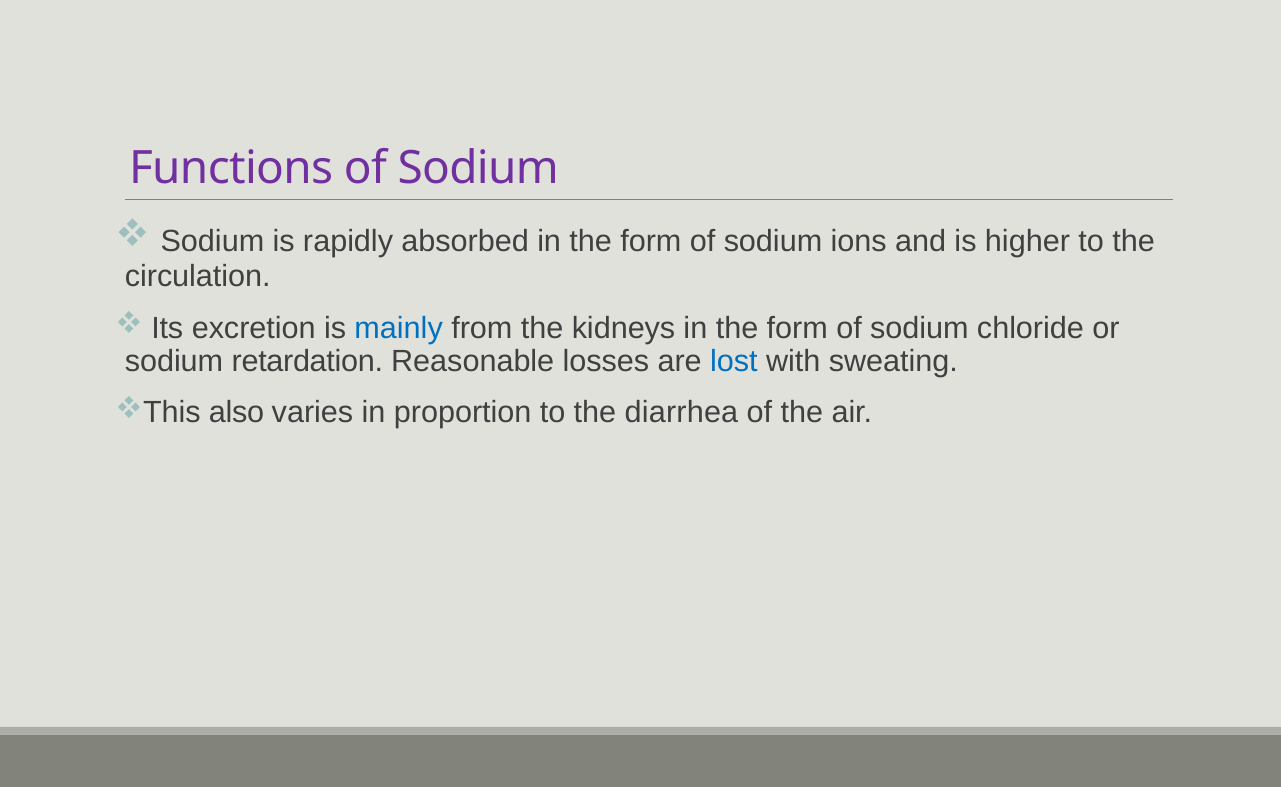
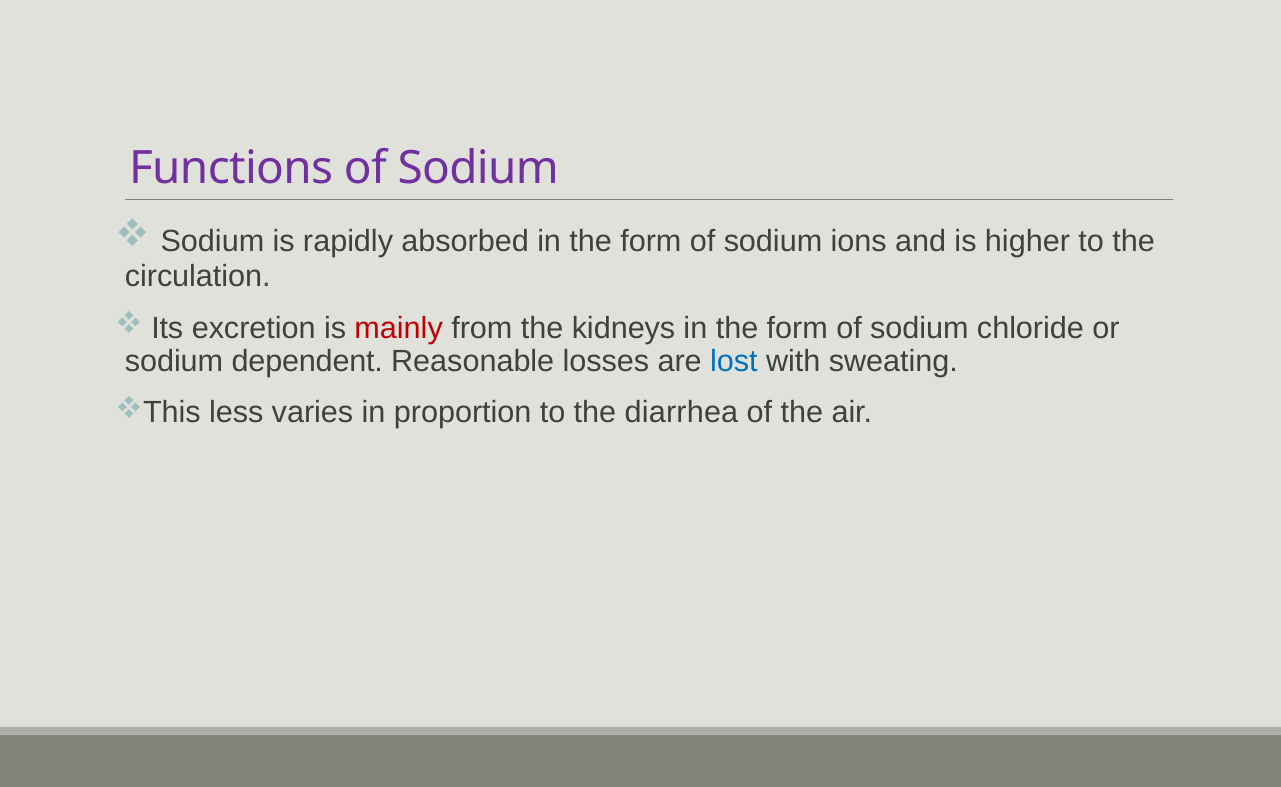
mainly colour: blue -> red
retardation: retardation -> dependent
also: also -> less
